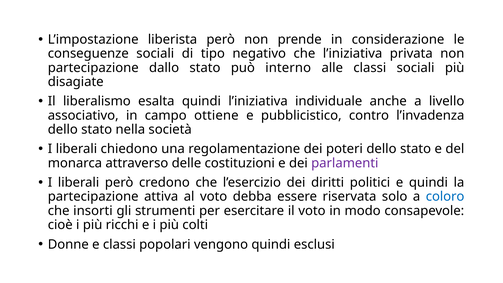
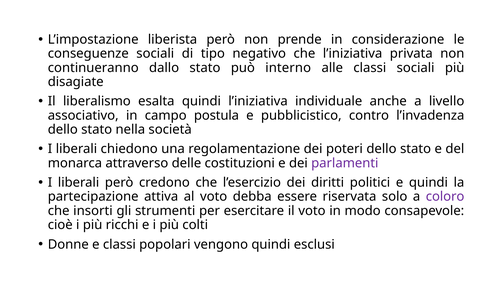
partecipazione at (93, 68): partecipazione -> continueranno
ottiene: ottiene -> postula
coloro colour: blue -> purple
